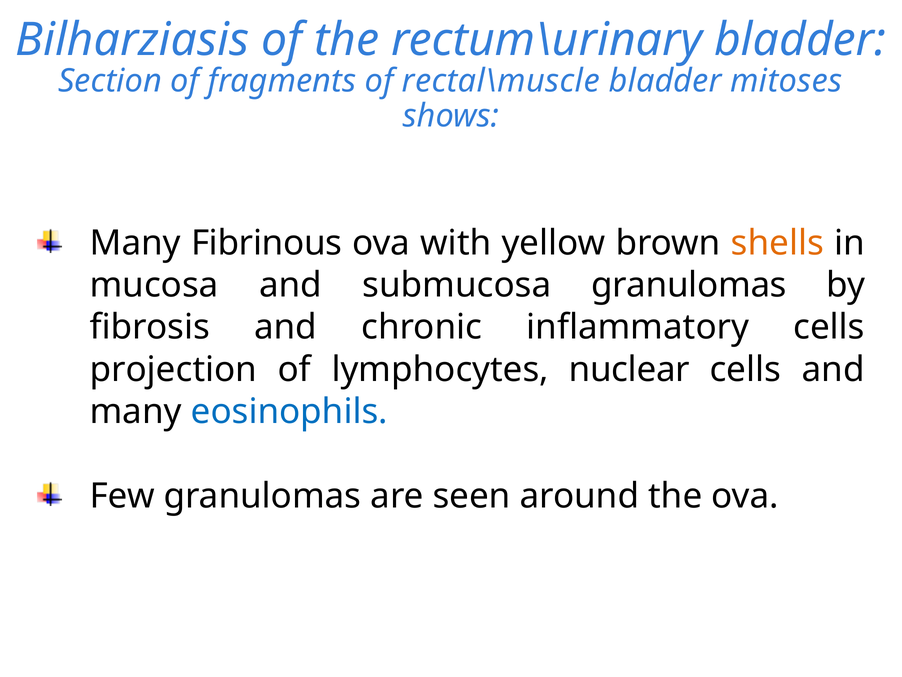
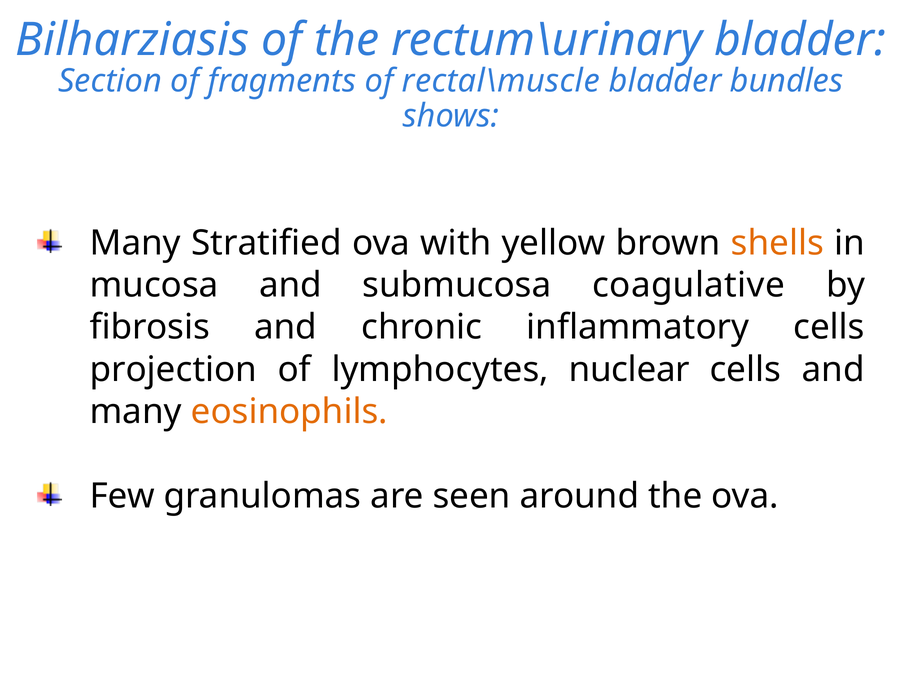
mitoses: mitoses -> bundles
Fibrinous: Fibrinous -> Stratified
submucosa granulomas: granulomas -> coagulative
eosinophils colour: blue -> orange
